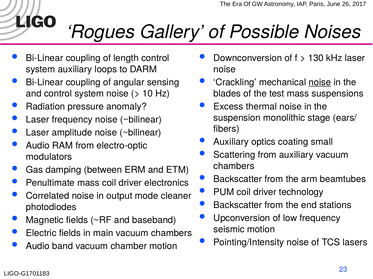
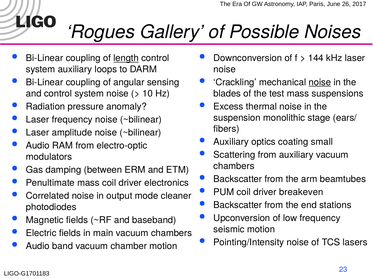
length underline: none -> present
130: 130 -> 144
technology: technology -> breakeven
